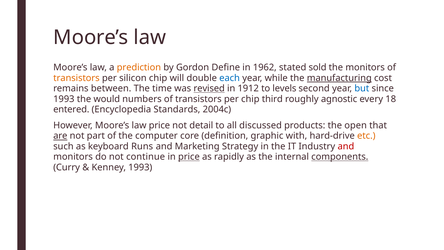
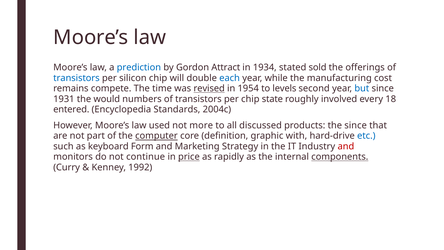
prediction colour: orange -> blue
Define: Define -> Attract
1962: 1962 -> 1934
the monitors: monitors -> offerings
transistors at (76, 78) colour: orange -> blue
manufacturing underline: present -> none
between: between -> compete
1912: 1912 -> 1954
1993 at (64, 99): 1993 -> 1931
third: third -> state
agnostic: agnostic -> involved
law price: price -> used
detail: detail -> more
the open: open -> since
are underline: present -> none
computer underline: none -> present
etc colour: orange -> blue
Runs: Runs -> Form
Kenney 1993: 1993 -> 1992
